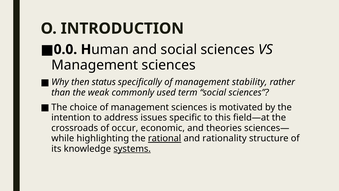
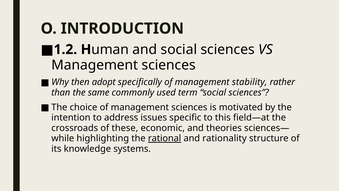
0.0: 0.0 -> 1.2
status: status -> adopt
weak: weak -> same
occur: occur -> these
systems underline: present -> none
